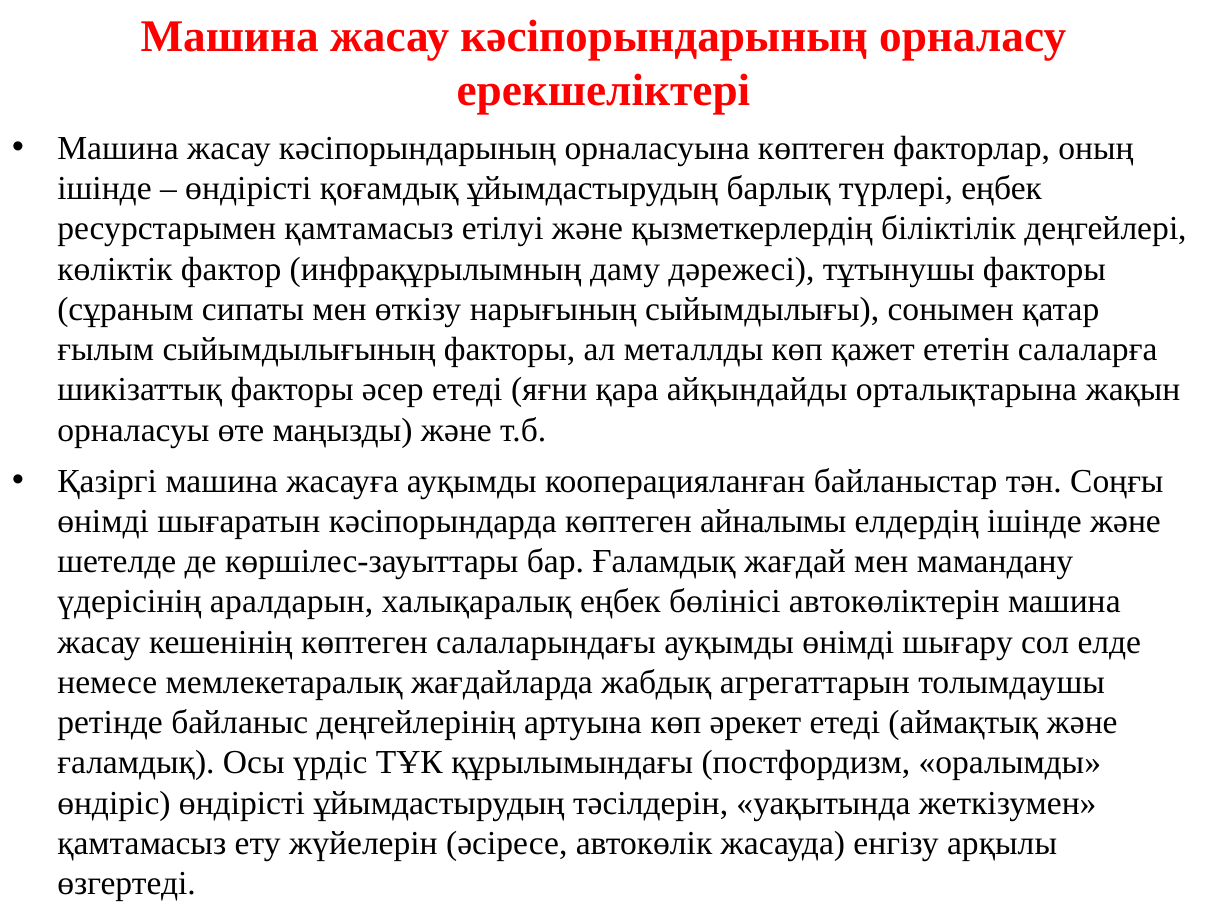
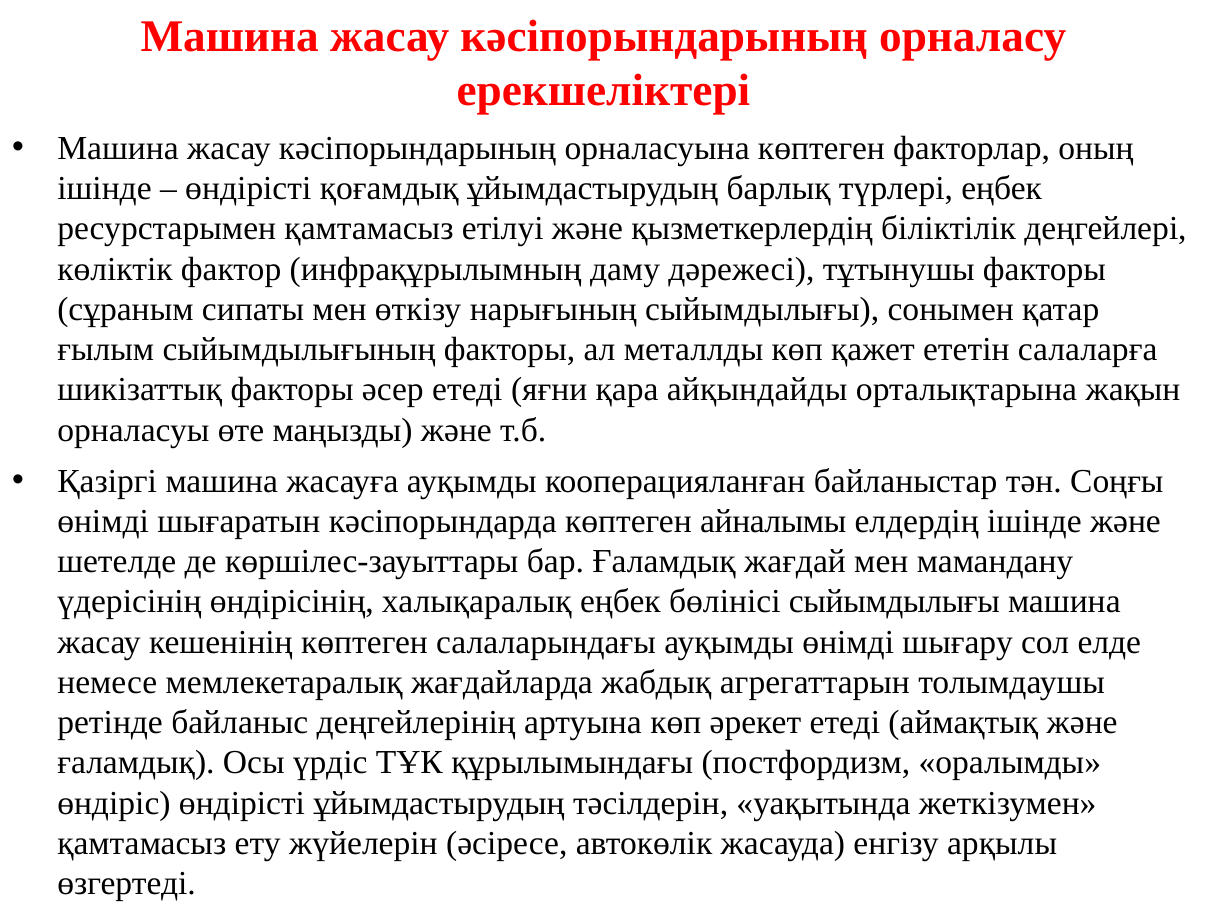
аралдарын: аралдарын -> өндірісінің
бөлінісі автокөліктерін: автокөліктерін -> сыйымдылығы
